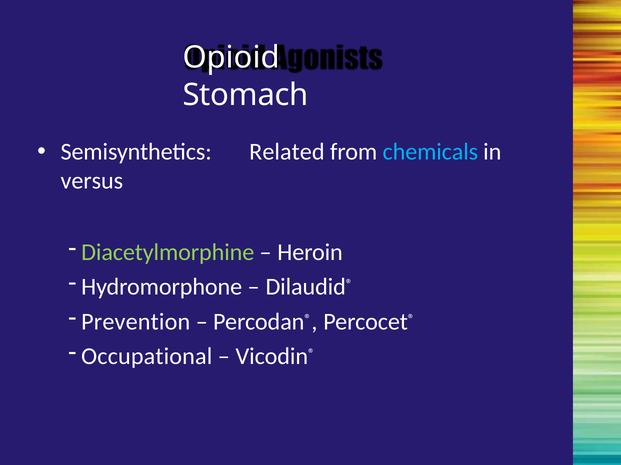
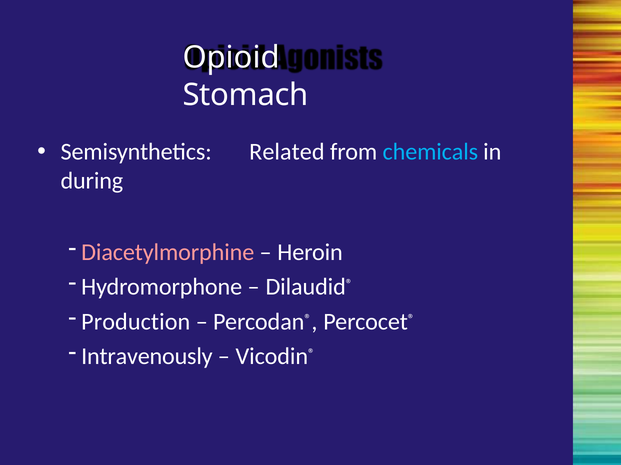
versus: versus -> during
Diacetylmorphine colour: light green -> pink
Prevention: Prevention -> Production
Occupational: Occupational -> Intravenously
